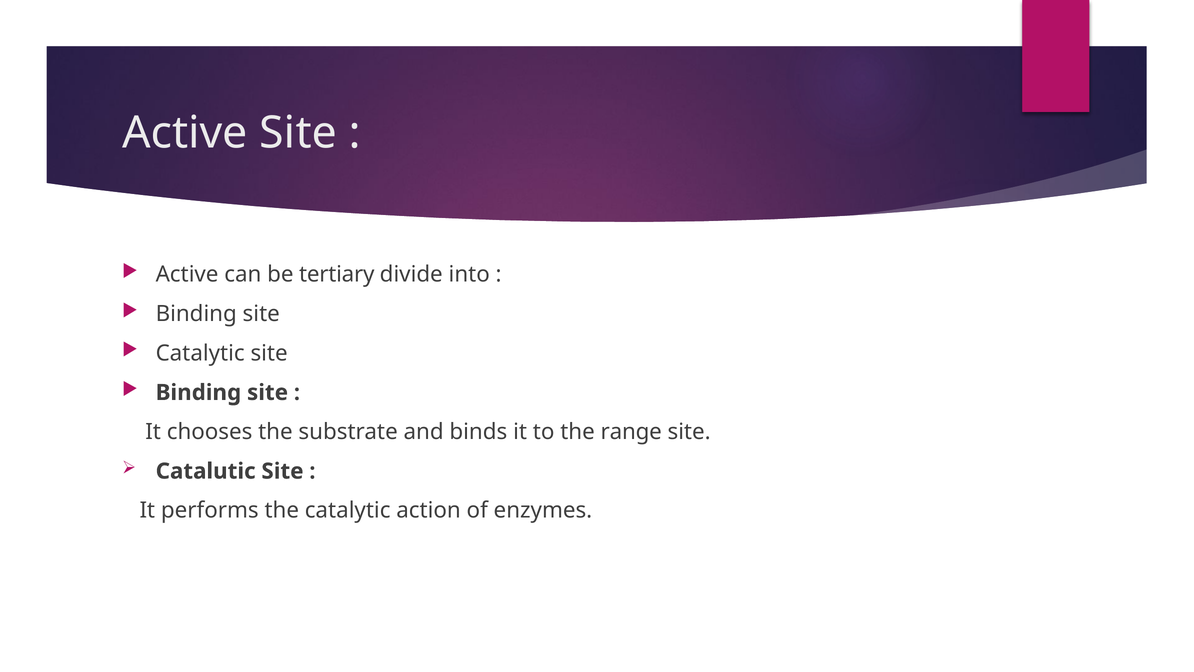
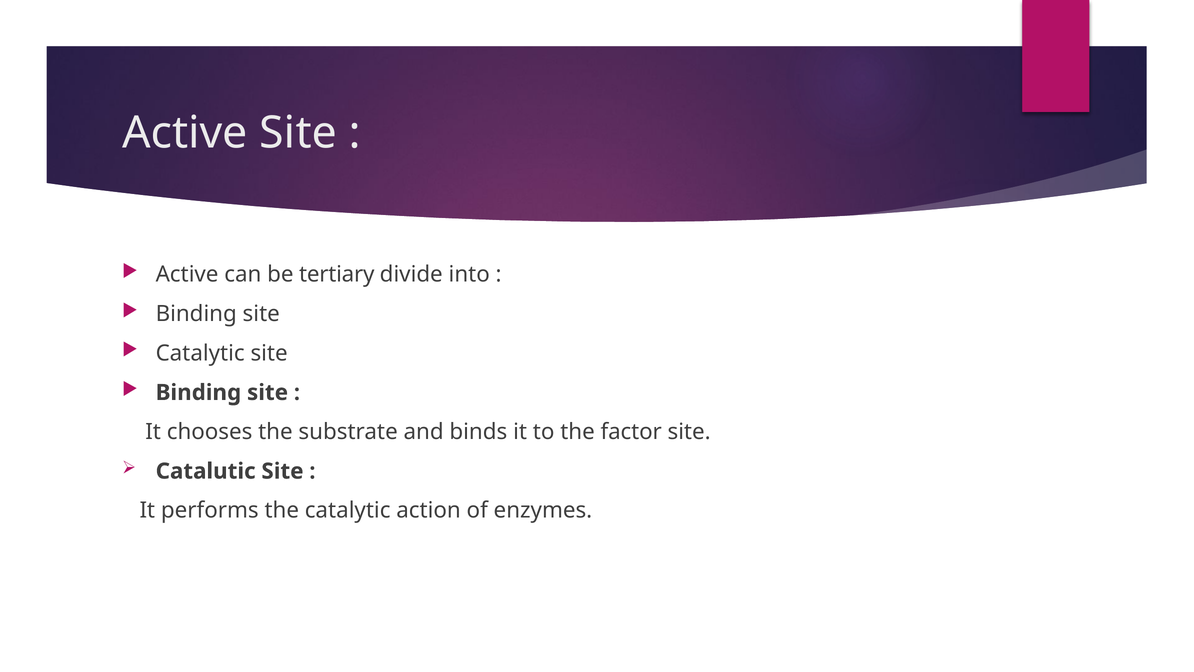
range: range -> factor
